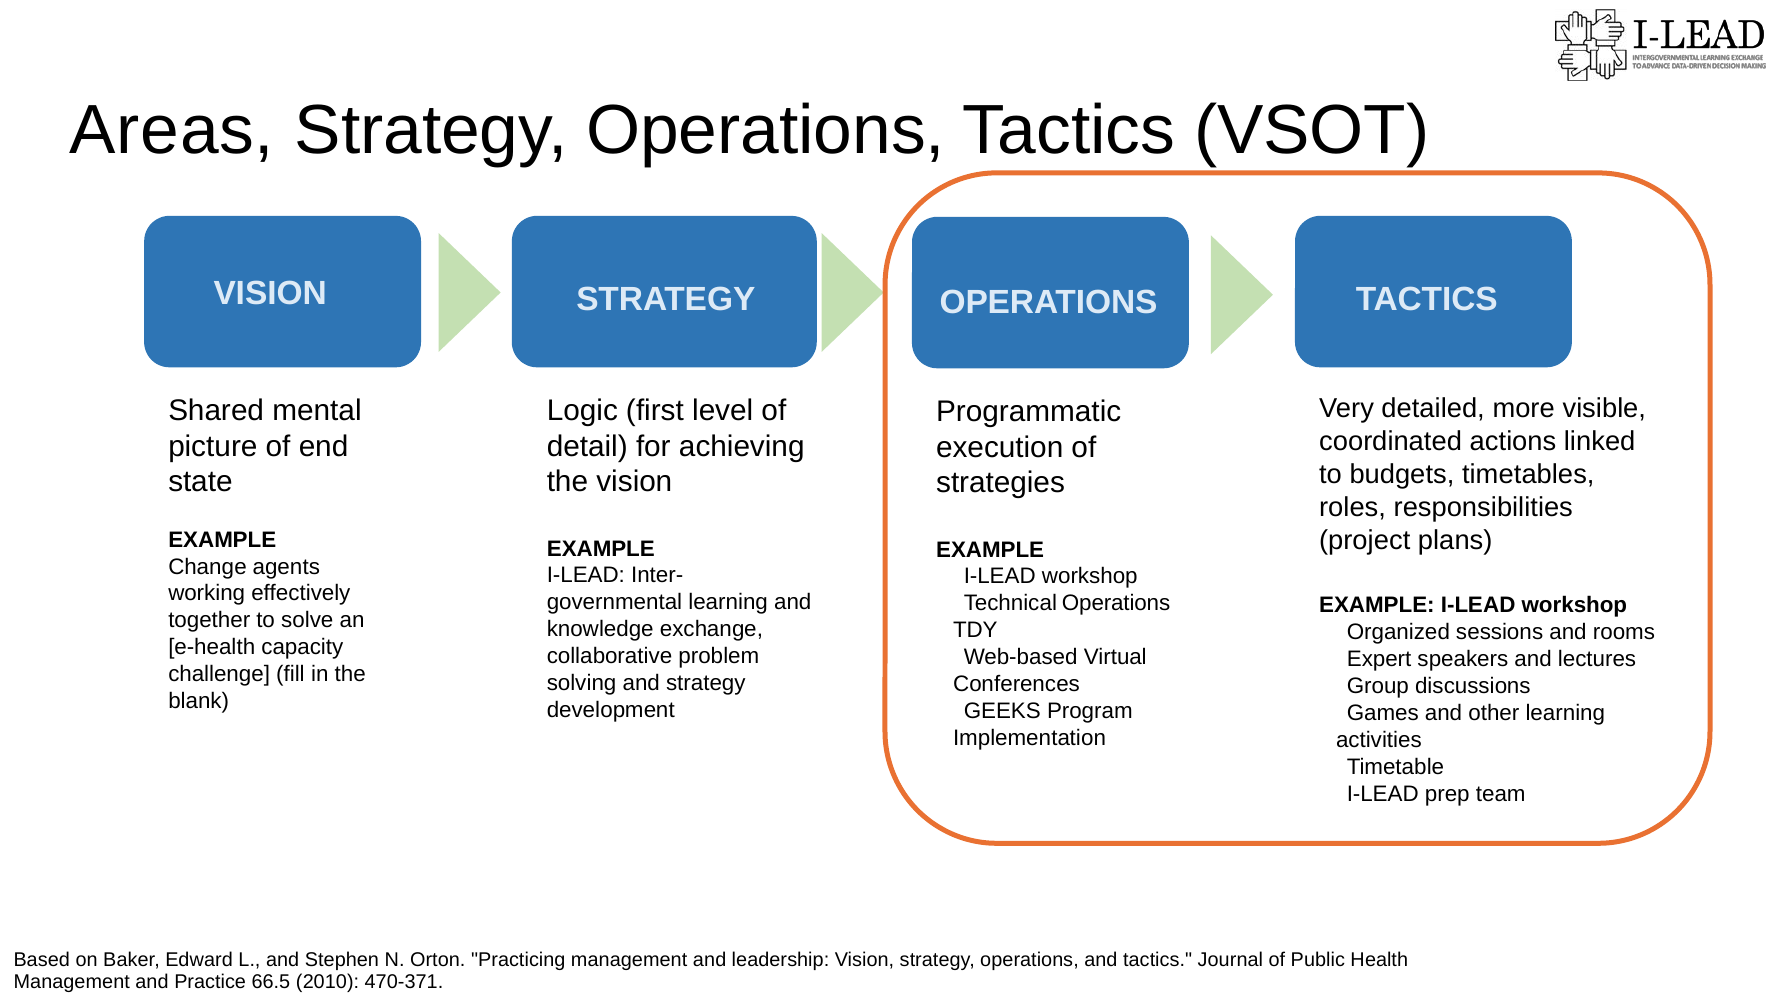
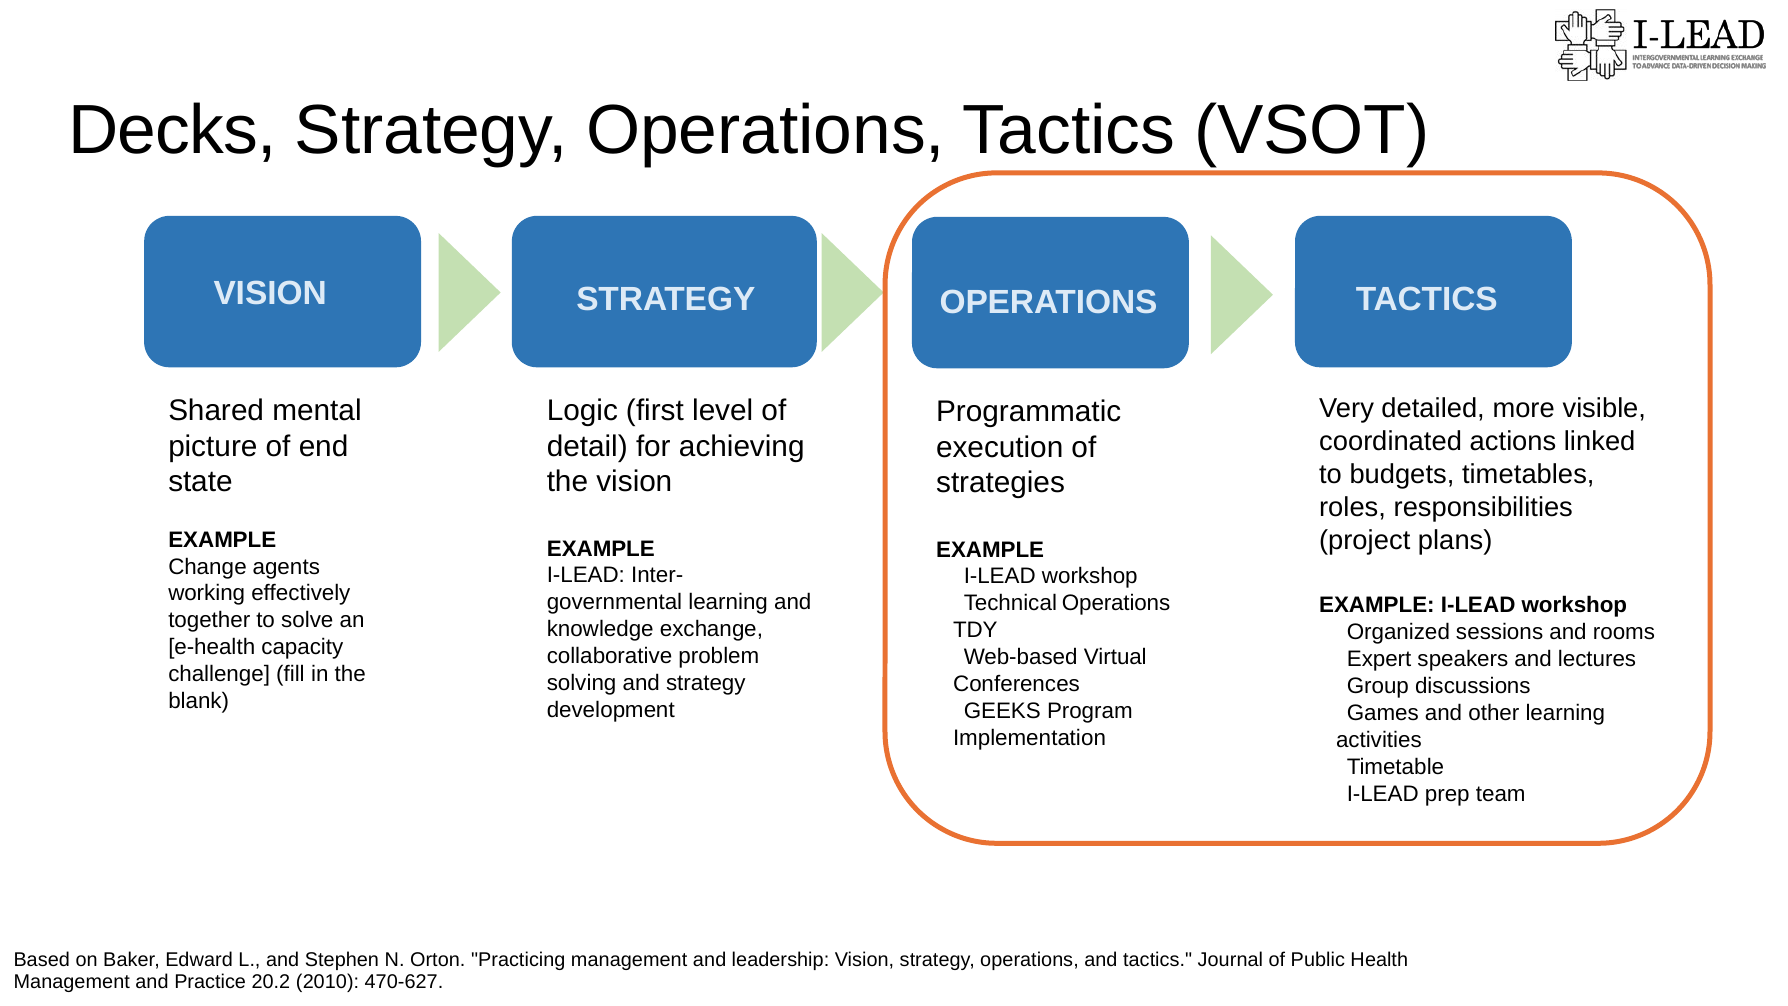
Areas: Areas -> Decks
66.5: 66.5 -> 20.2
470-371: 470-371 -> 470-627
